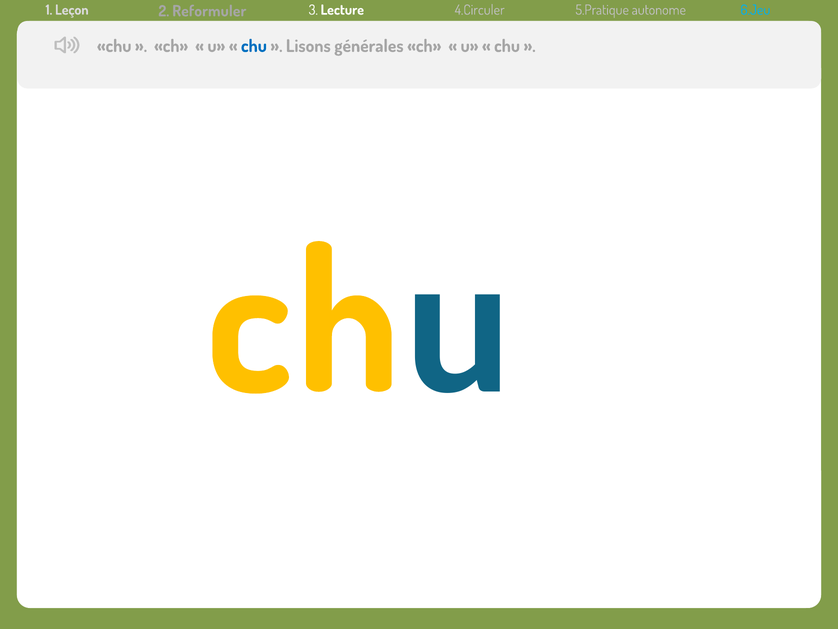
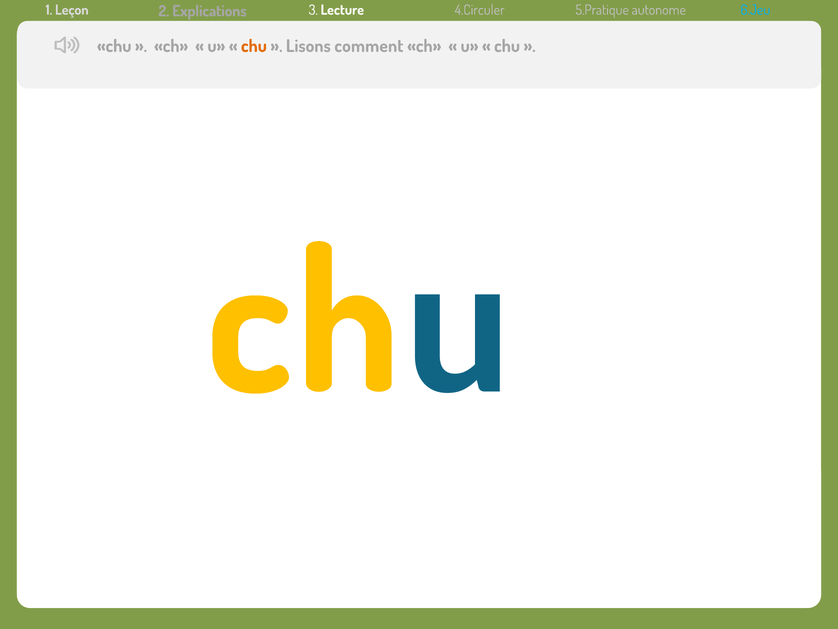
Reformuler: Reformuler -> Explications
chu at (254, 46) colour: blue -> orange
générales: générales -> comment
